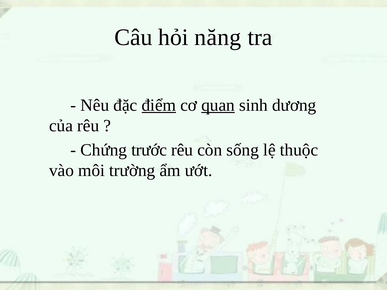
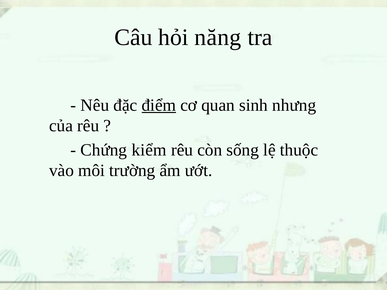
quan underline: present -> none
dương: dương -> nhưng
trước: trước -> kiểm
